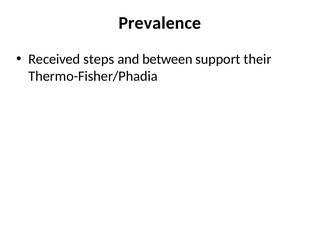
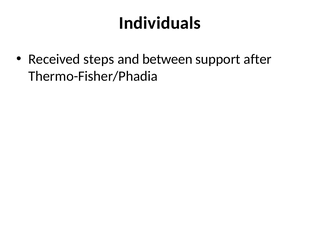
Prevalence: Prevalence -> Individuals
their: their -> after
